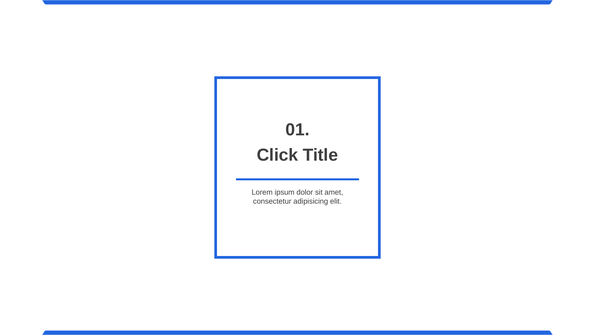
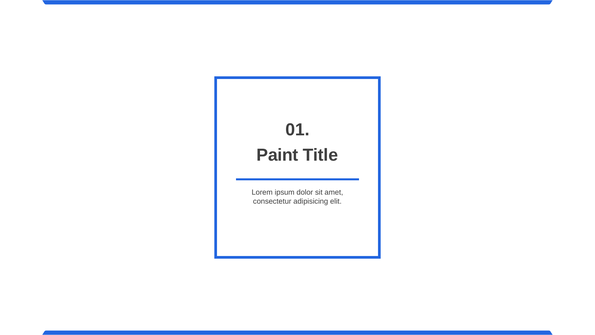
Click: Click -> Paint
